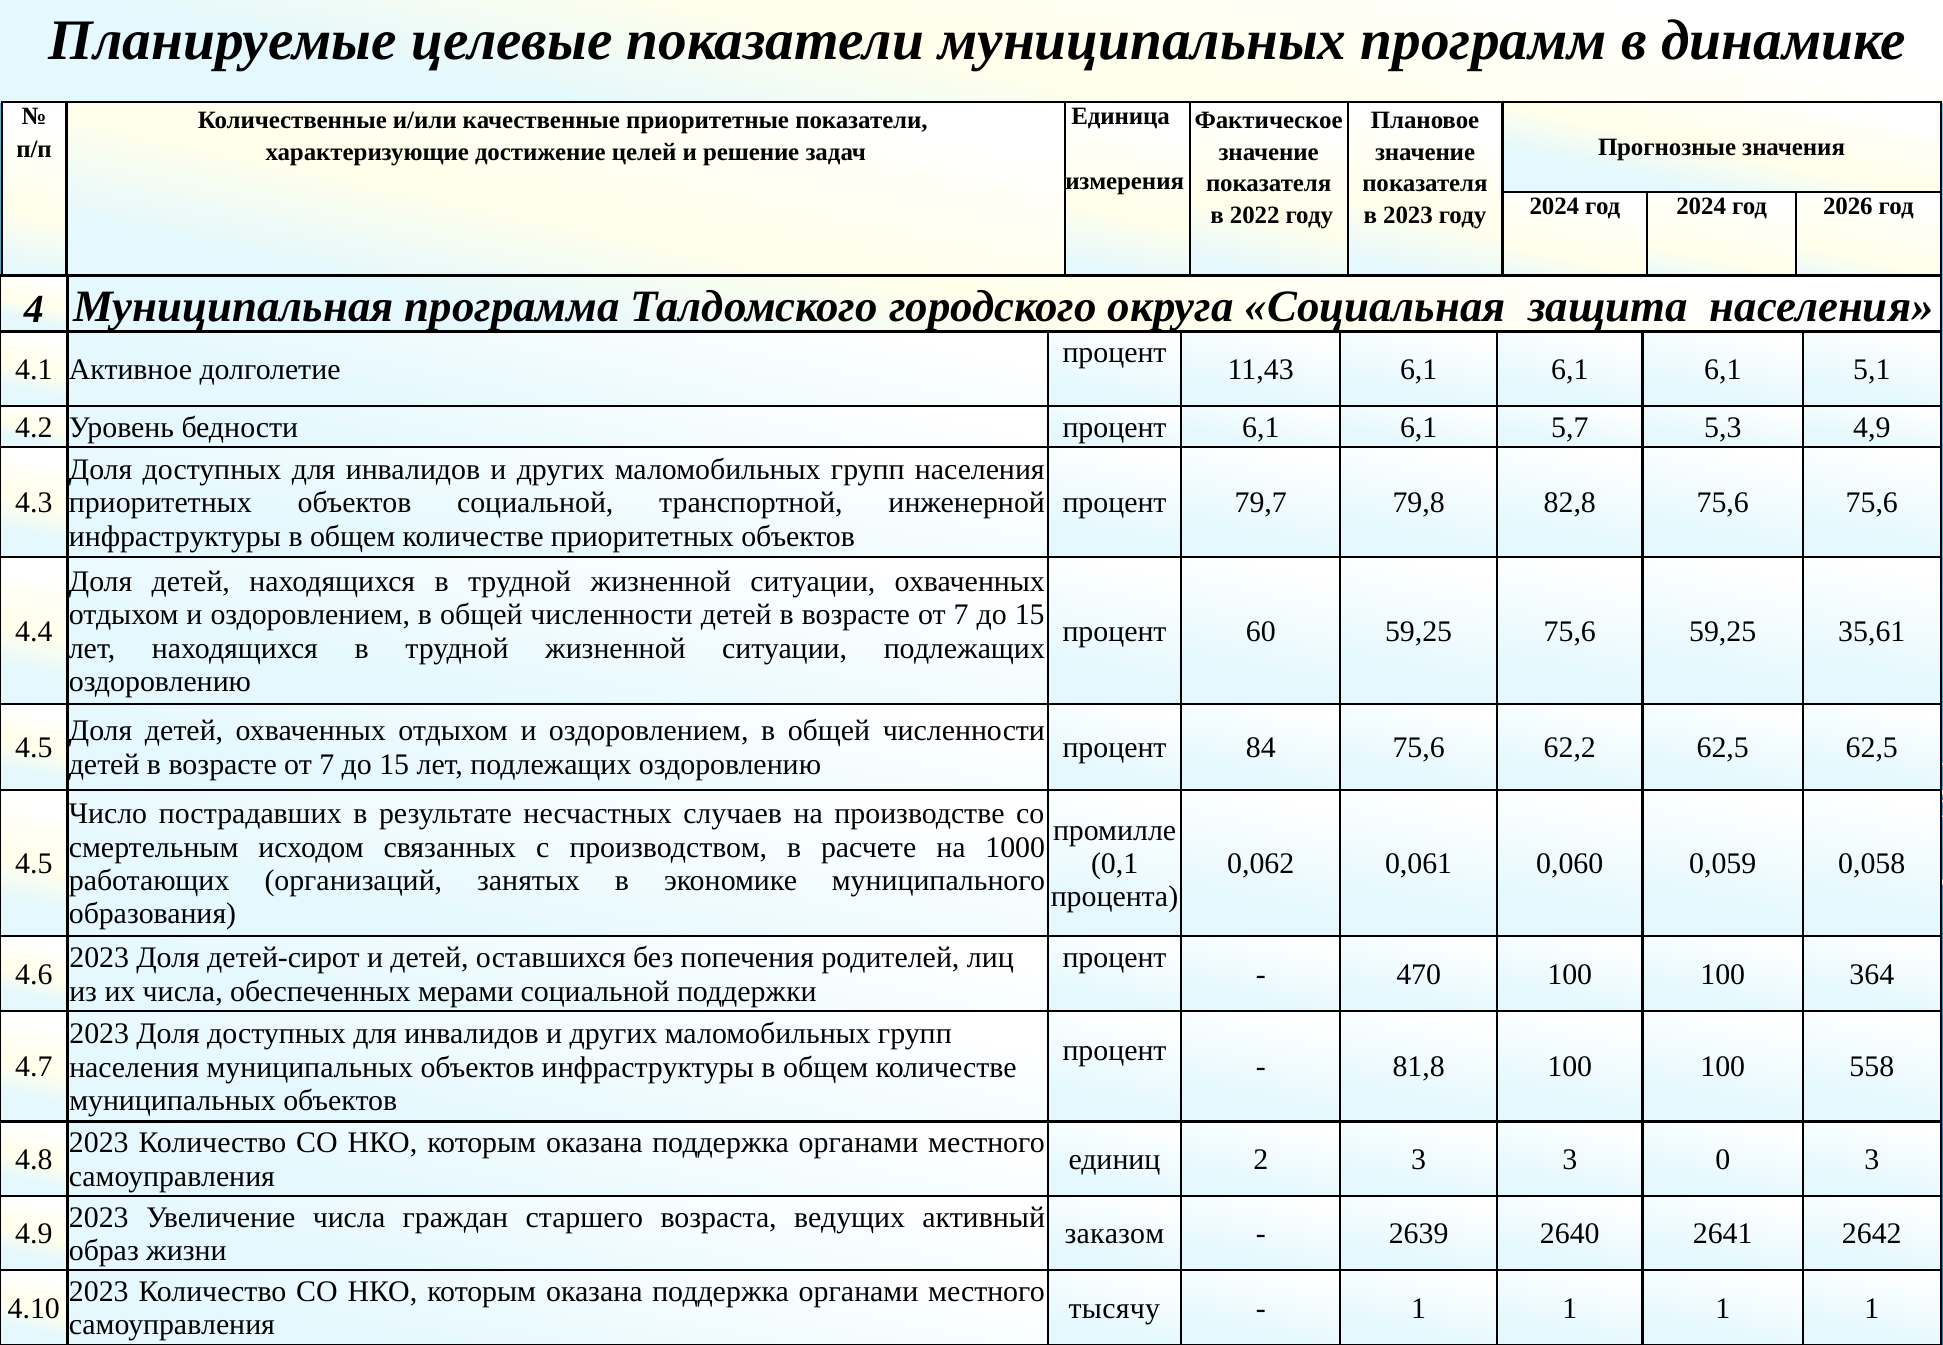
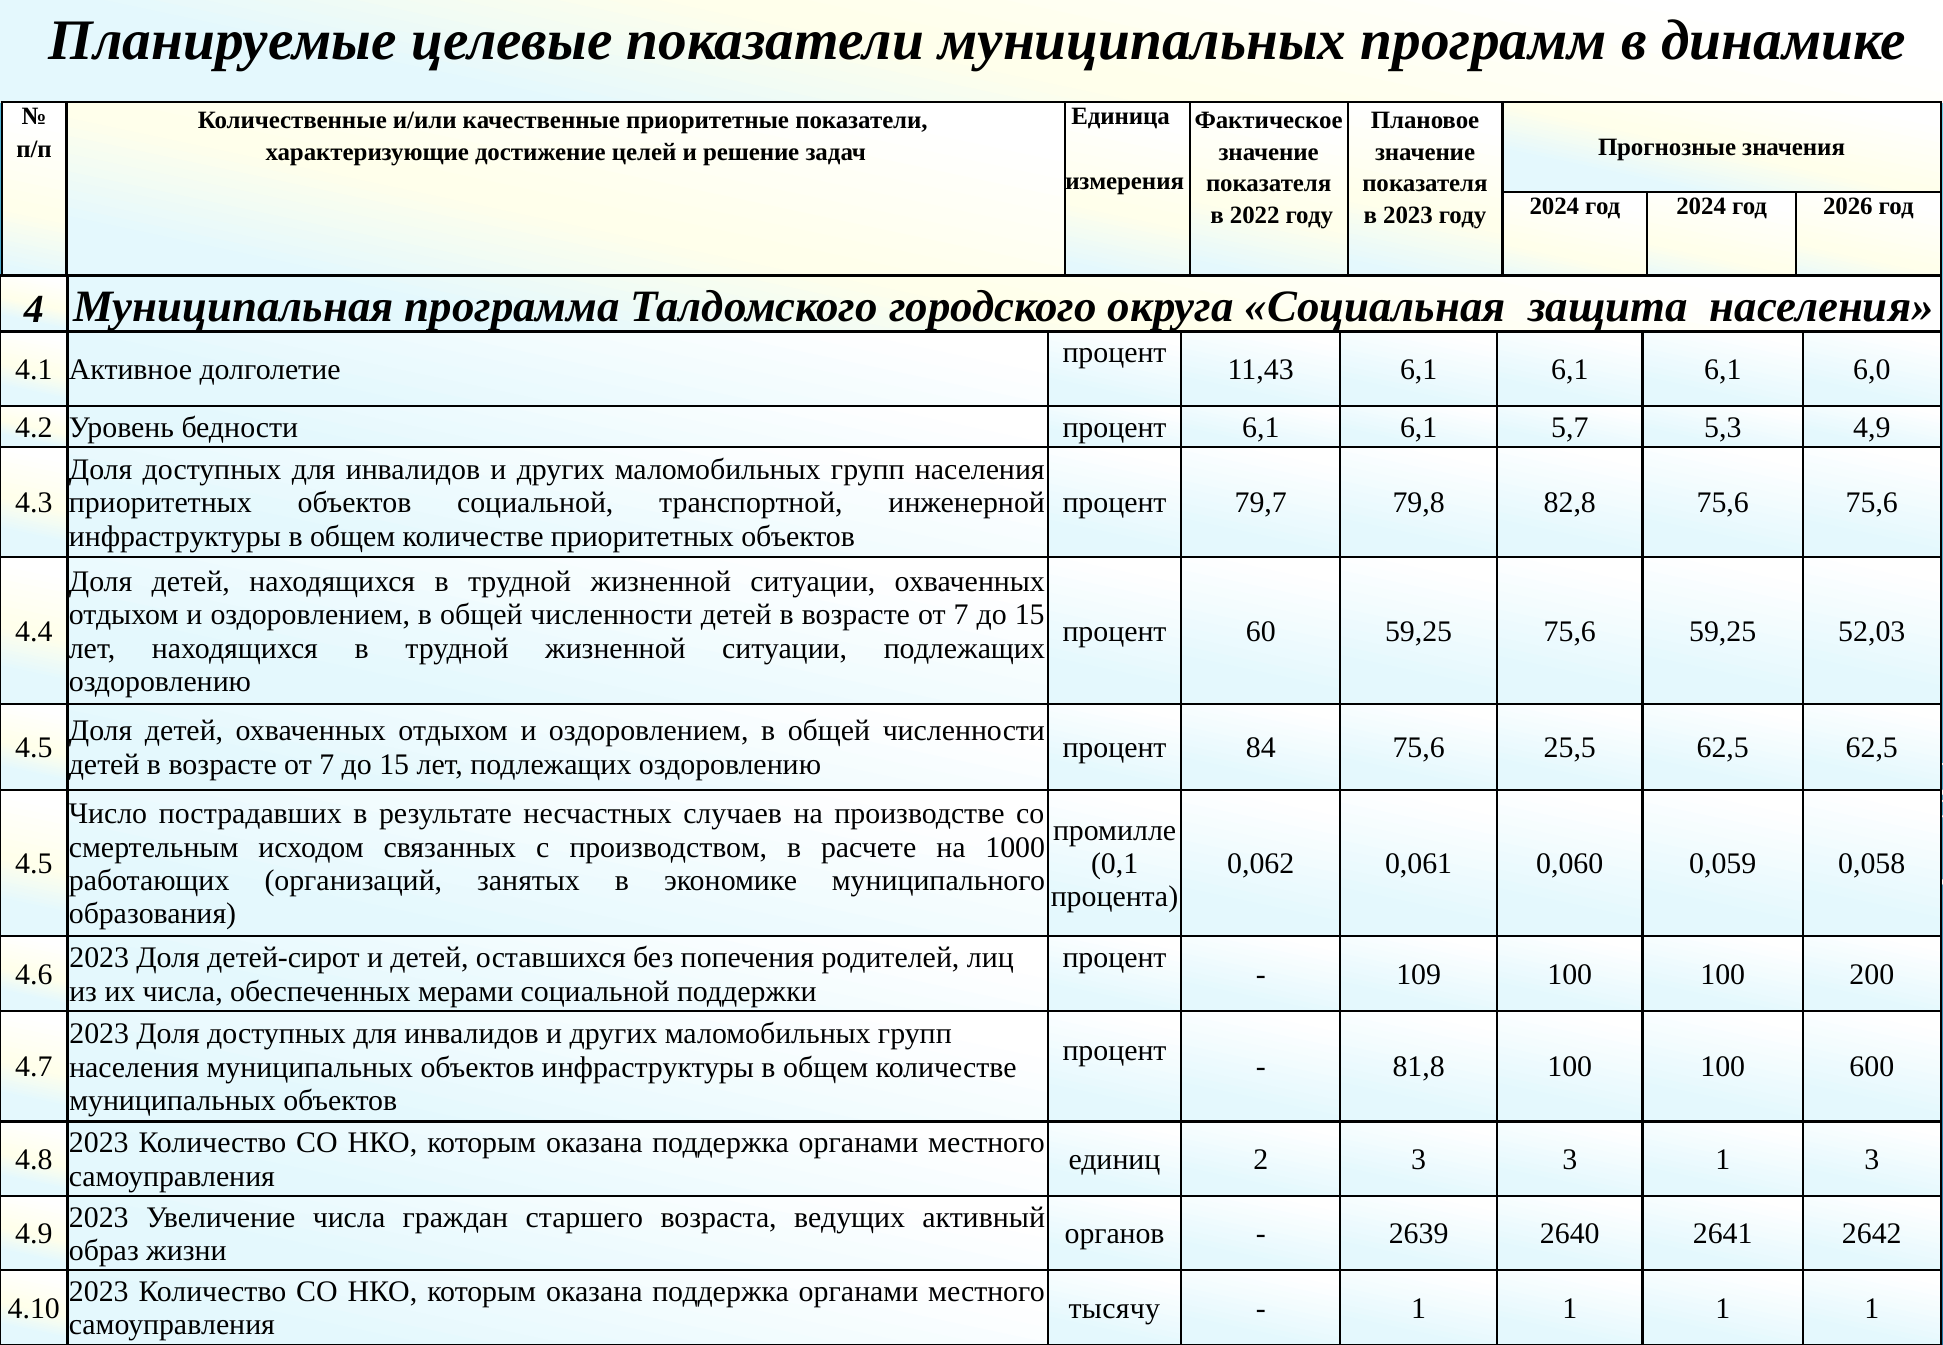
5,1: 5,1 -> 6,0
35,61: 35,61 -> 52,03
62,2: 62,2 -> 25,5
470: 470 -> 109
364: 364 -> 200
558: 558 -> 600
3 0: 0 -> 1
заказом: заказом -> органов
